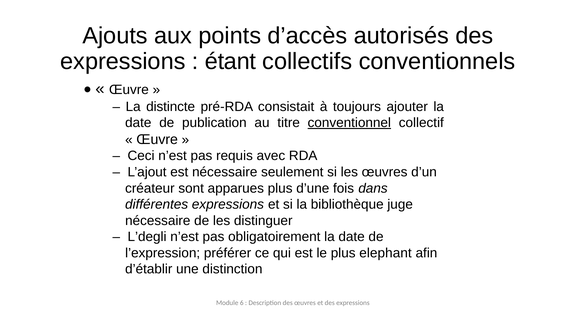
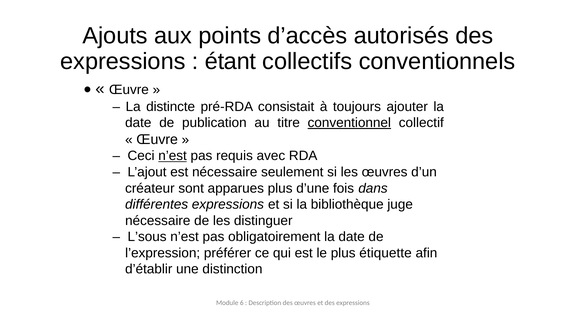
n’est at (173, 156) underline: none -> present
L’degli: L’degli -> L’sous
elephant: elephant -> étiquette
